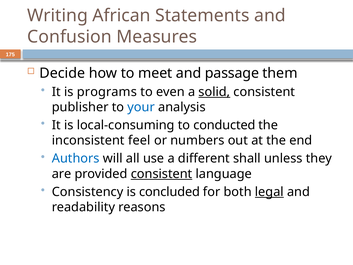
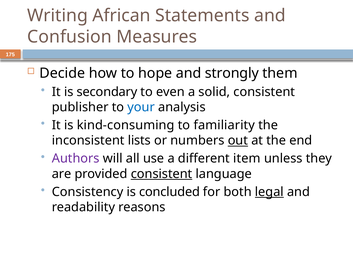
meet: meet -> hope
passage: passage -> strongly
programs: programs -> secondary
solid underline: present -> none
local-consuming: local-consuming -> kind-consuming
conducted: conducted -> familiarity
feel: feel -> lists
out underline: none -> present
Authors colour: blue -> purple
shall: shall -> item
